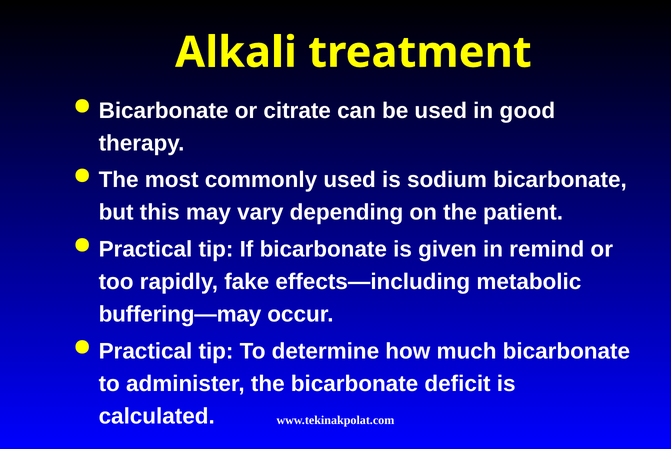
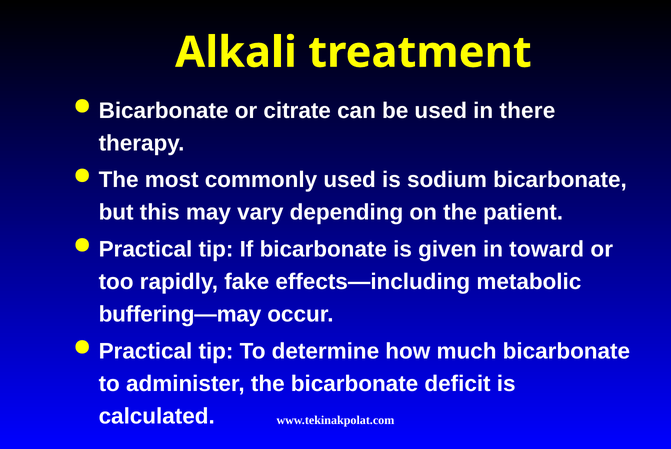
good: good -> there
remind: remind -> toward
